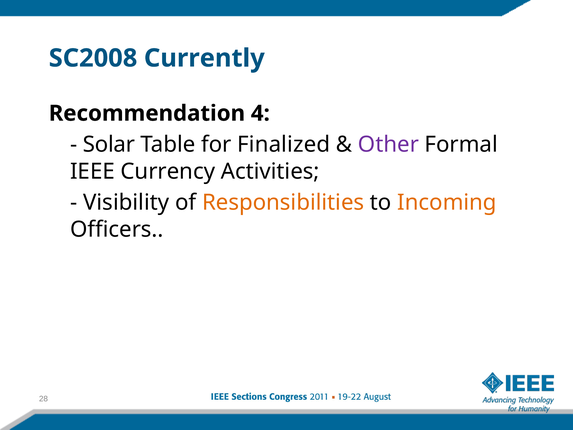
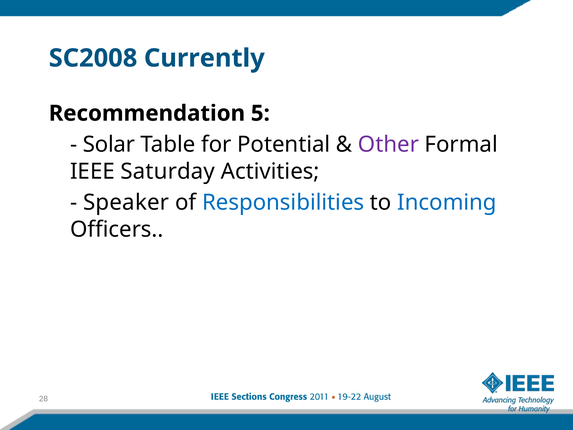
4: 4 -> 5
Finalized: Finalized -> Potential
Currency: Currency -> Saturday
Visibility: Visibility -> Speaker
Responsibilities colour: orange -> blue
Incoming colour: orange -> blue
